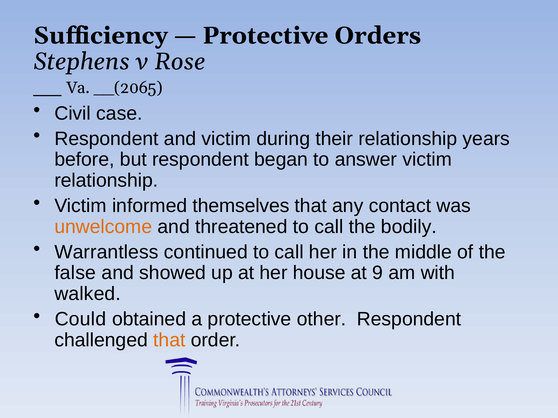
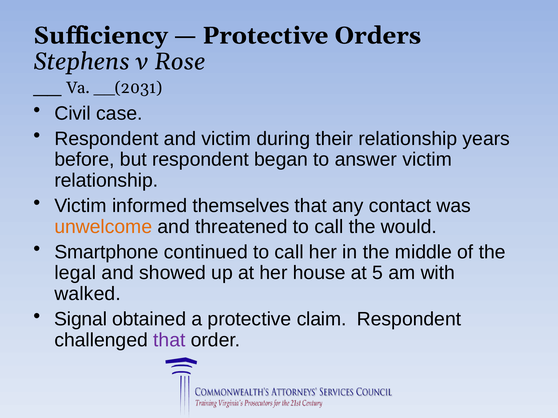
__(2065: __(2065 -> __(2031
bodily: bodily -> would
Warrantless: Warrantless -> Smartphone
false: false -> legal
9: 9 -> 5
Could: Could -> Signal
other: other -> claim
that at (169, 340) colour: orange -> purple
